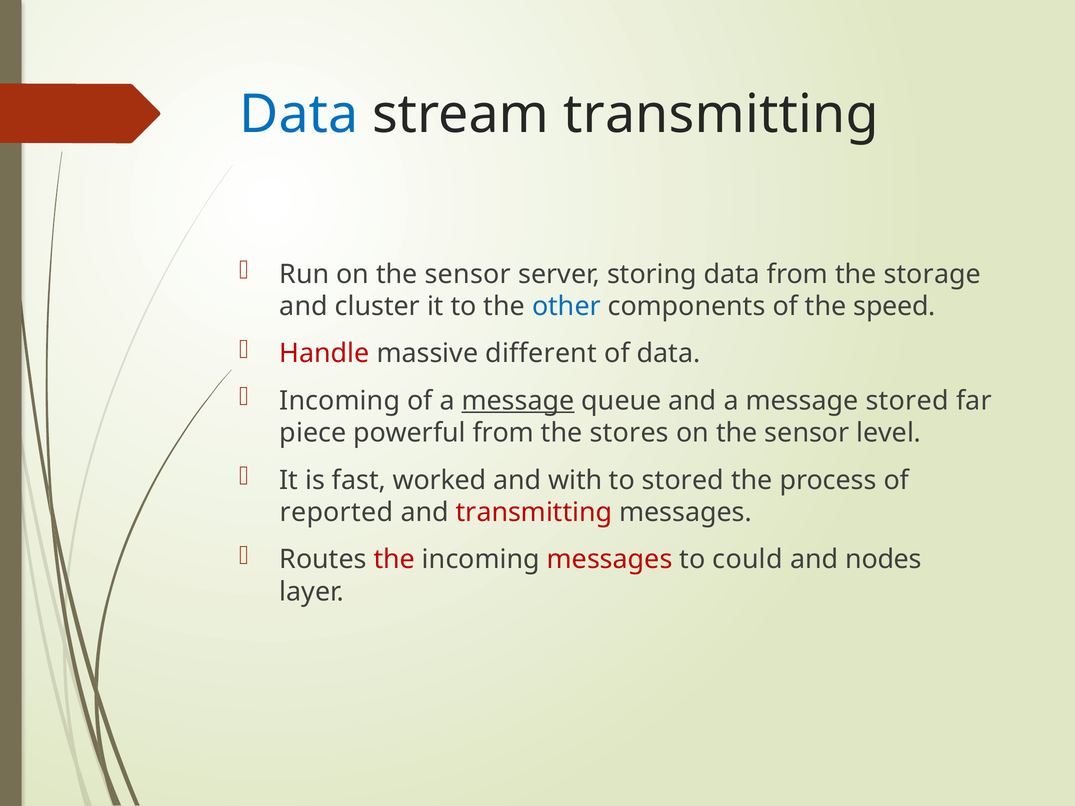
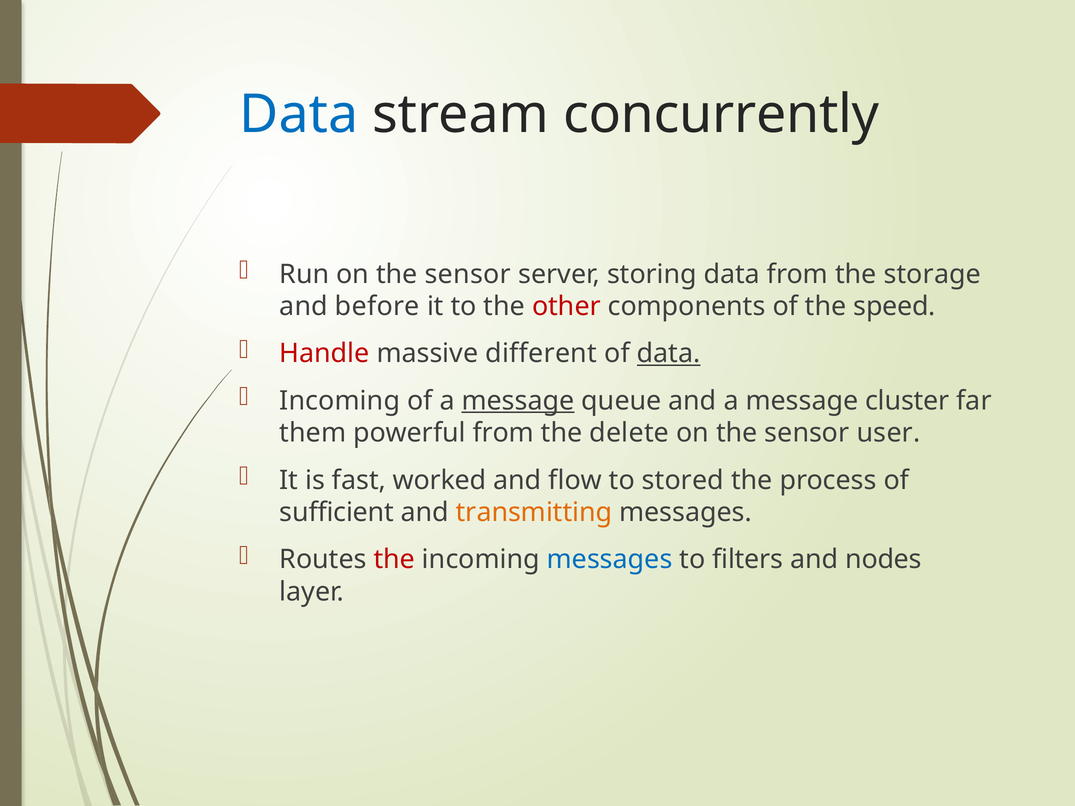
stream transmitting: transmitting -> concurrently
cluster: cluster -> before
other colour: blue -> red
data at (669, 354) underline: none -> present
message stored: stored -> cluster
piece: piece -> them
stores: stores -> delete
level: level -> user
with: with -> flow
reported: reported -> sufficient
transmitting at (534, 513) colour: red -> orange
messages at (610, 560) colour: red -> blue
could: could -> filters
